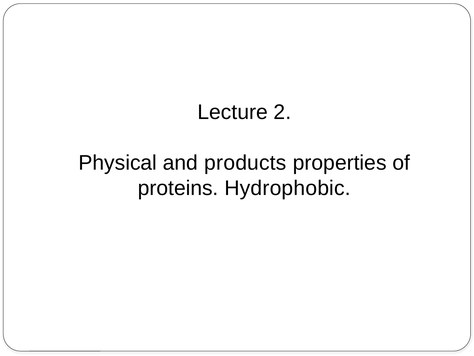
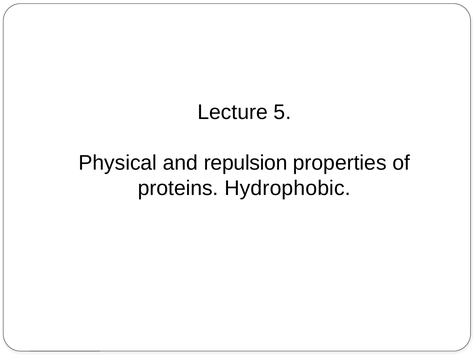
2: 2 -> 5
products: products -> repulsion
